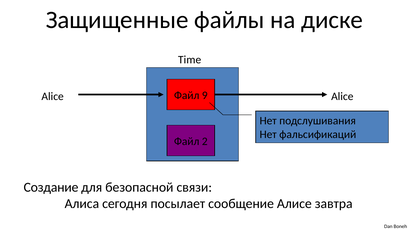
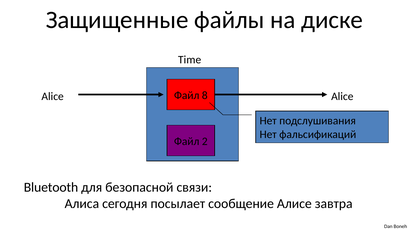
9: 9 -> 8
Создание: Создание -> Bluetooth
